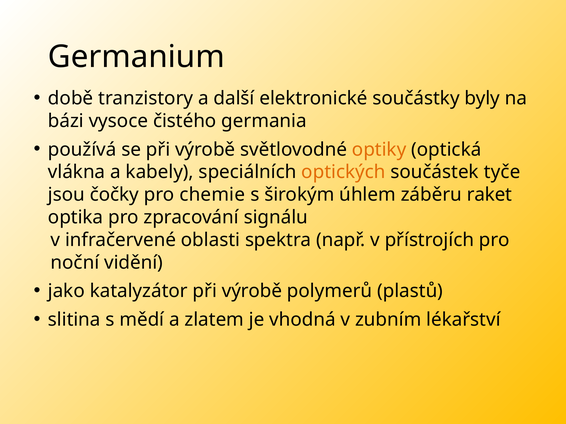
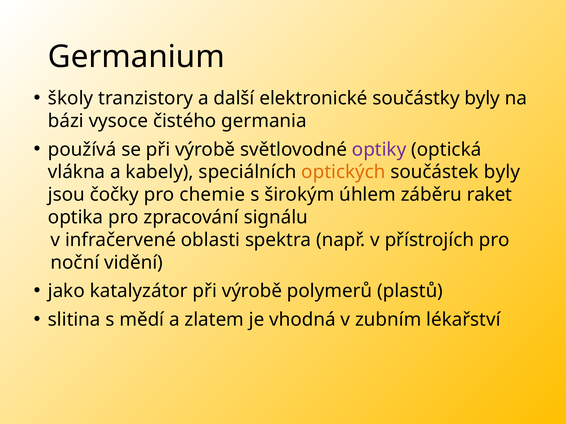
době: době -> školy
optiky colour: orange -> purple
součástek tyče: tyče -> byly
